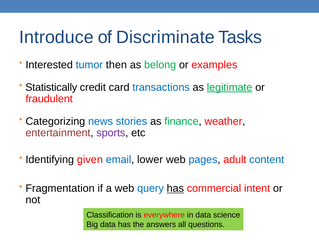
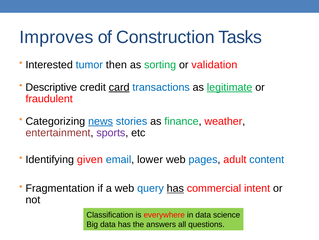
Introduce: Introduce -> Improves
Discriminate: Discriminate -> Construction
belong: belong -> sorting
examples: examples -> validation
Statistically: Statistically -> Descriptive
card underline: none -> present
news underline: none -> present
